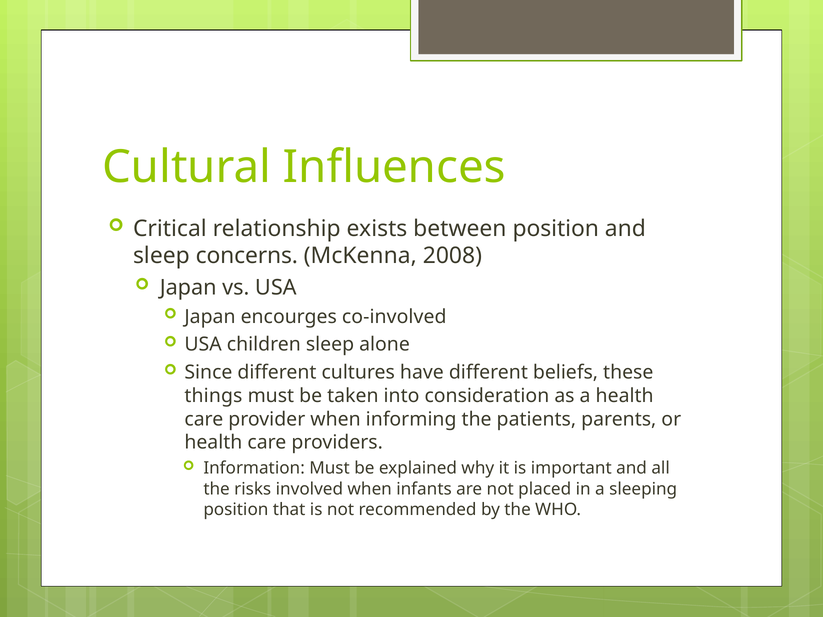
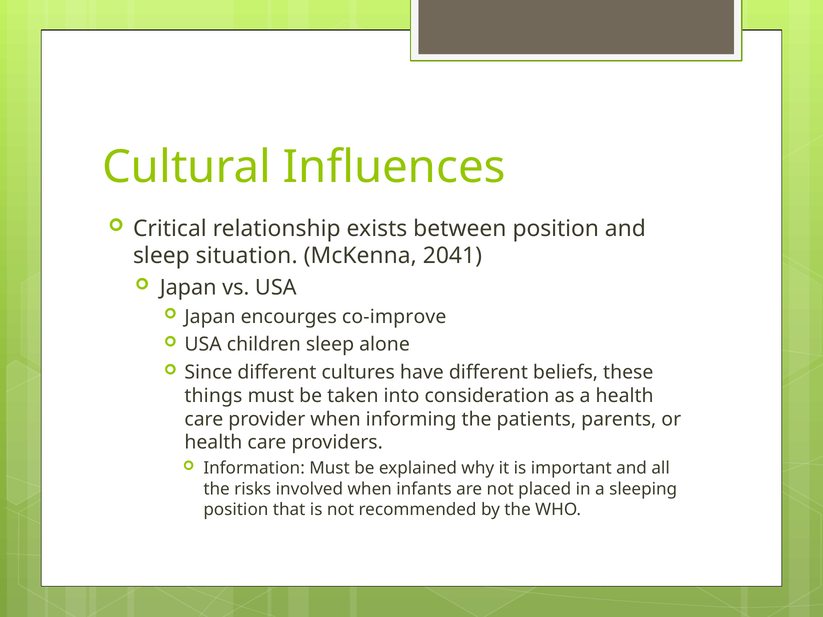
concerns: concerns -> situation
2008: 2008 -> 2041
co-involved: co-involved -> co-improve
